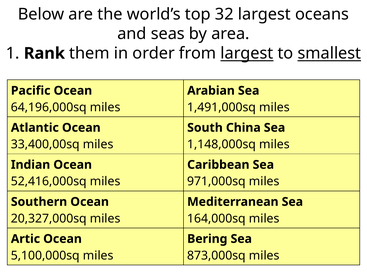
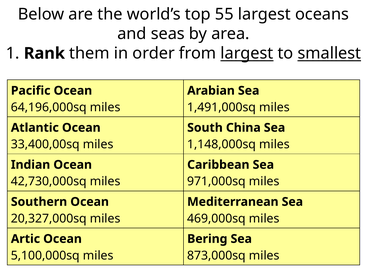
32: 32 -> 55
52,416,000sq: 52,416,000sq -> 42,730,000sq
164,000sq: 164,000sq -> 469,000sq
